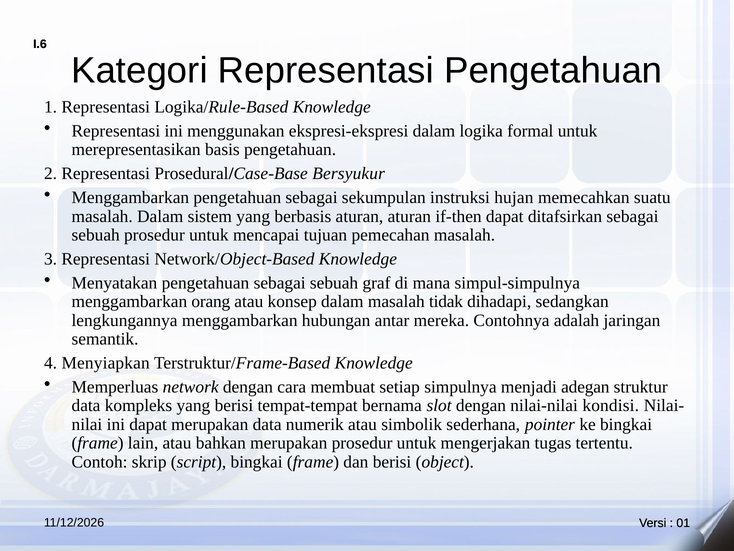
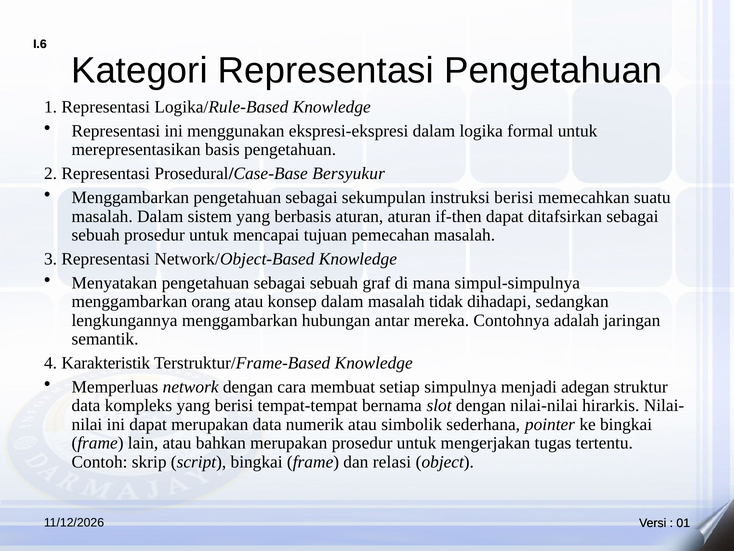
instruksi hujan: hujan -> berisi
Menyiapkan: Menyiapkan -> Karakteristik
kondisi: kondisi -> hirarkis
dan berisi: berisi -> relasi
